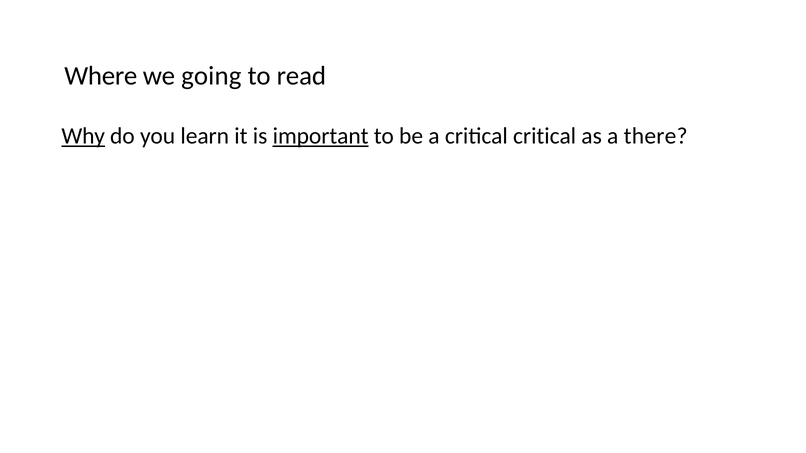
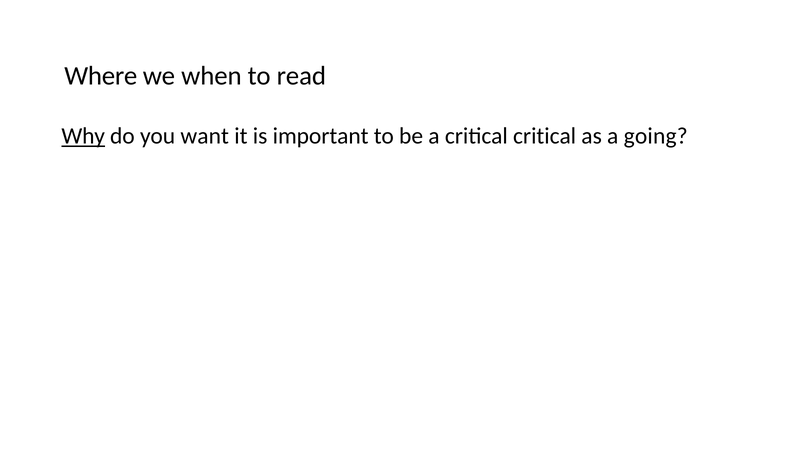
going: going -> when
learn: learn -> want
important underline: present -> none
there: there -> going
